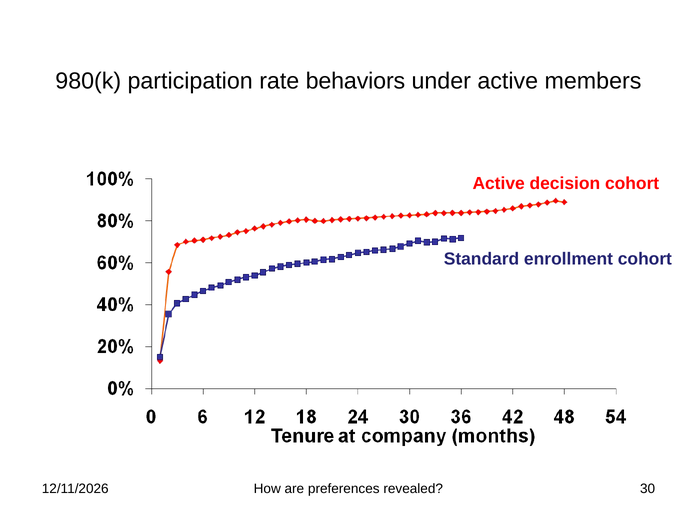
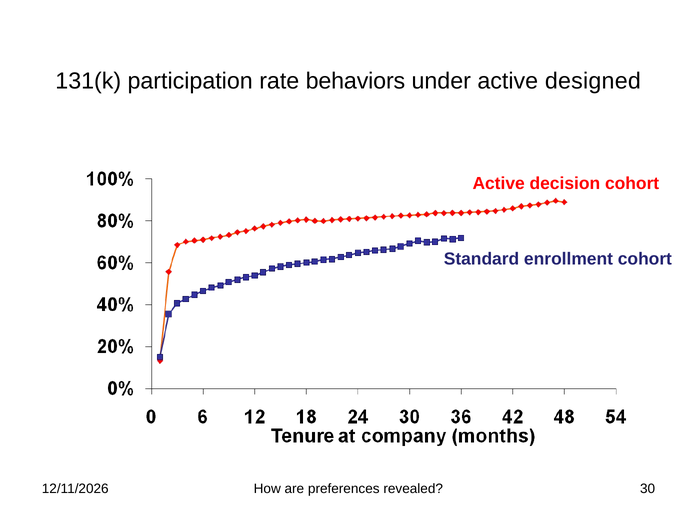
980(k: 980(k -> 131(k
members: members -> designed
